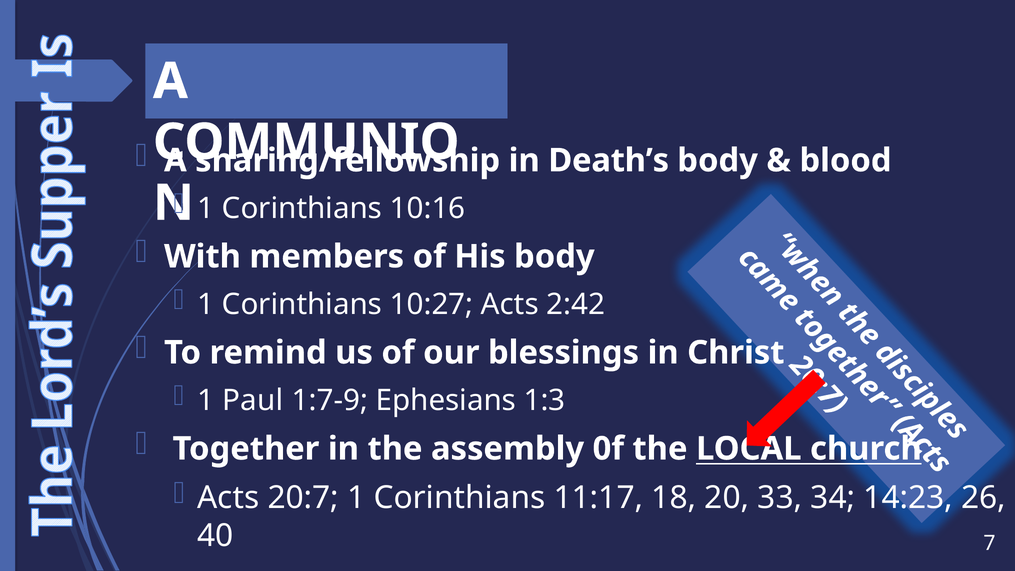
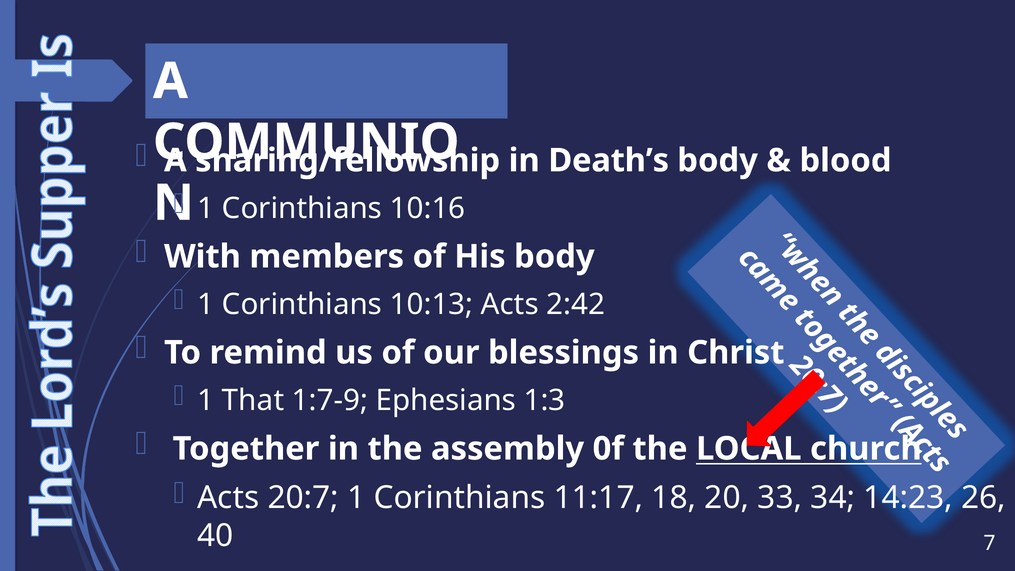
10:27: 10:27 -> 10:13
Paul: Paul -> That
